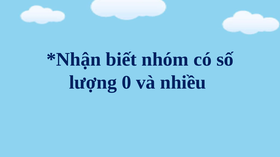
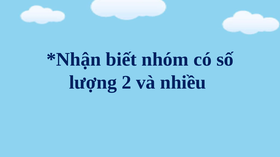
0: 0 -> 2
